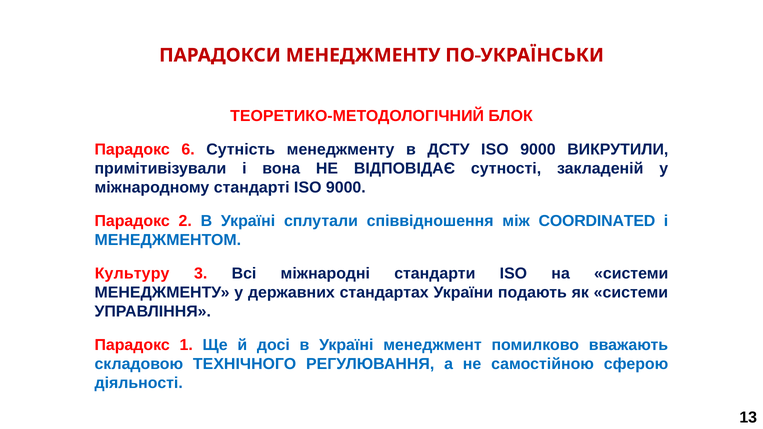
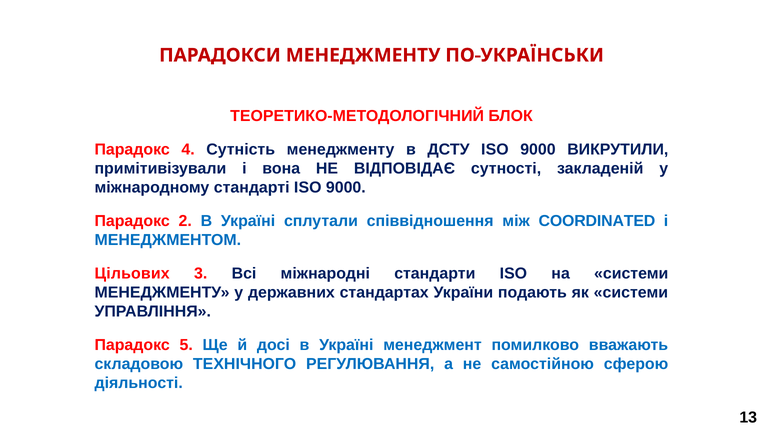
6: 6 -> 4
Культуру: Культуру -> Цільових
1: 1 -> 5
